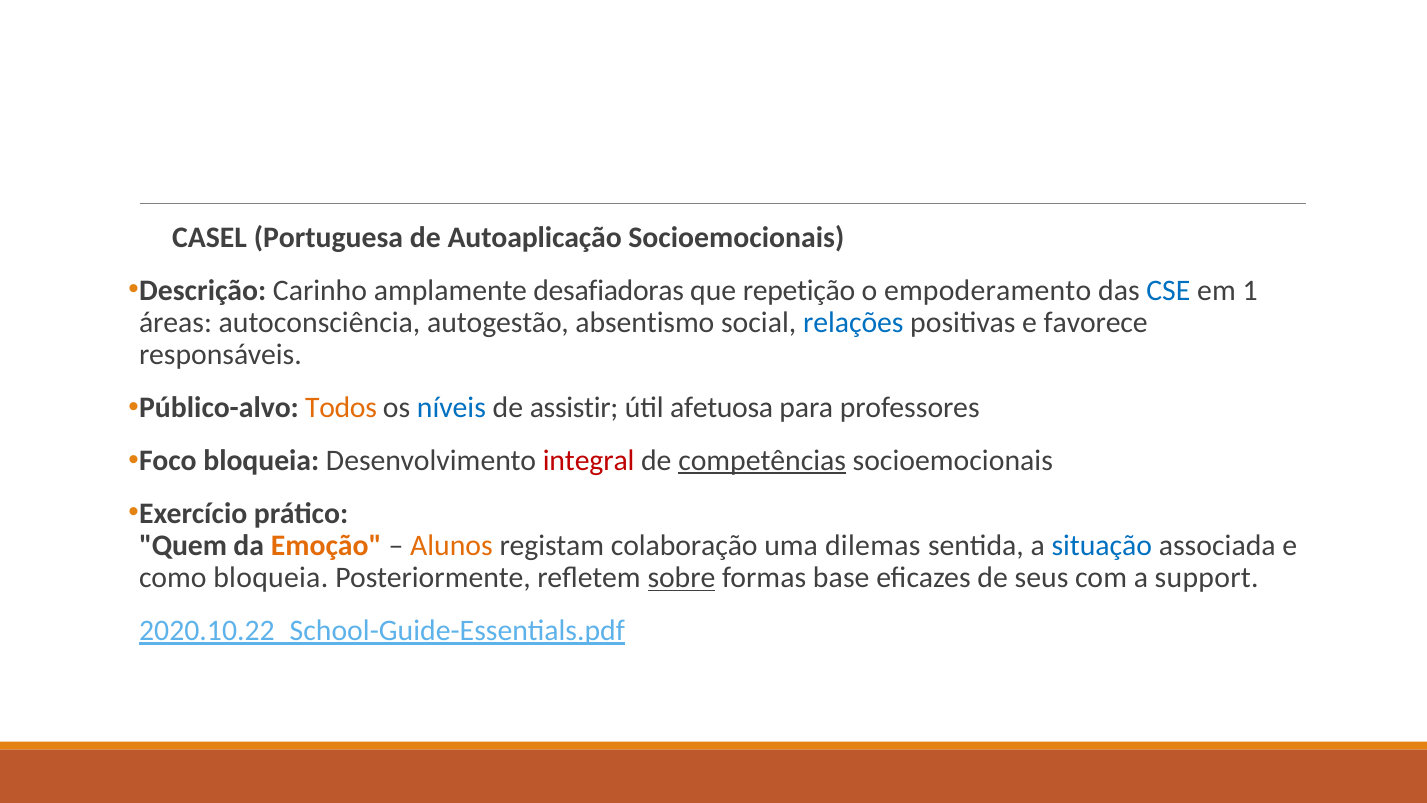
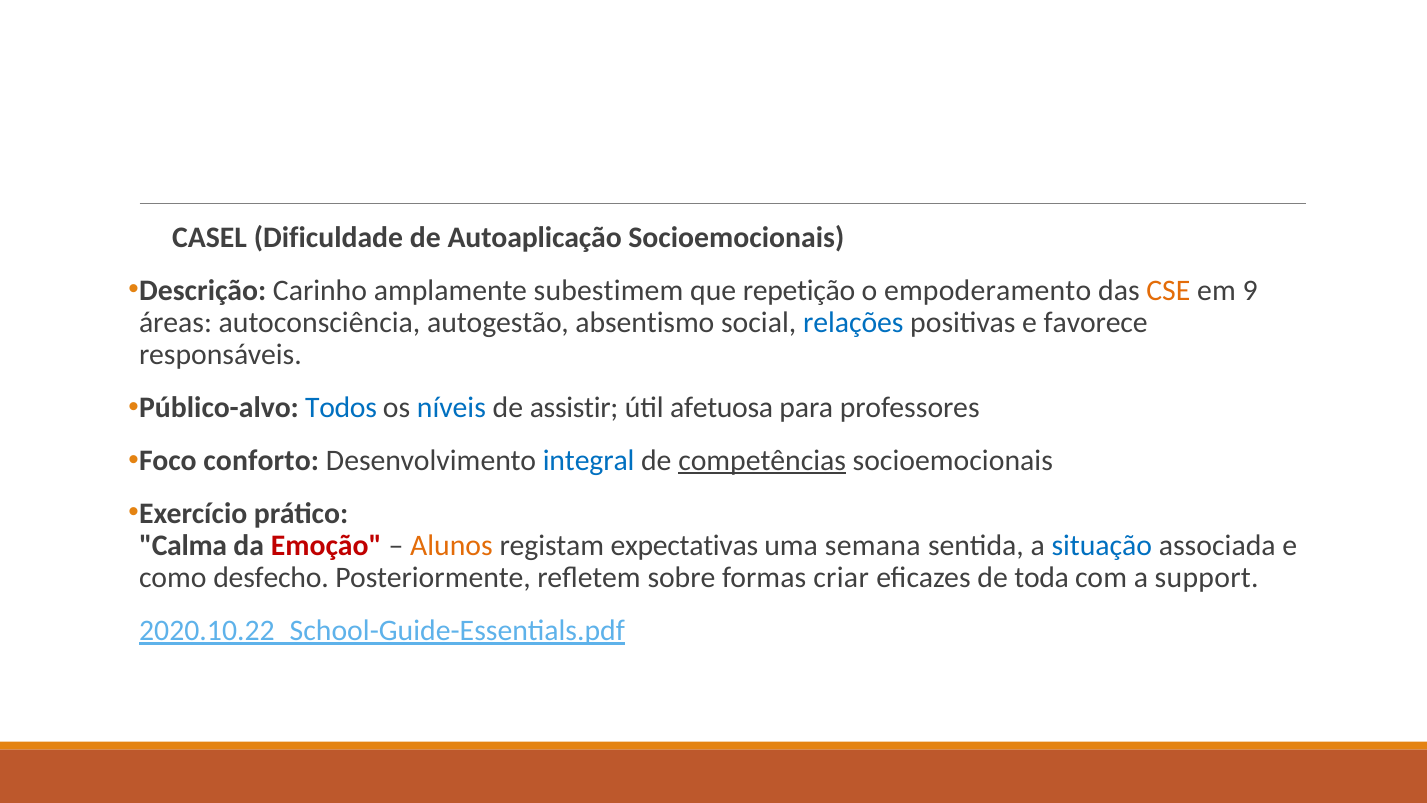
Portuguesa: Portuguesa -> Dificuldade
desafiadoras: desafiadoras -> subestimem
CSE colour: blue -> orange
1: 1 -> 9
Todos colour: orange -> blue
Foco bloqueia: bloqueia -> conforto
integral colour: red -> blue
Quem: Quem -> Calma
Emoção colour: orange -> red
colaboração: colaboração -> expectativas
dilemas: dilemas -> semana
como bloqueia: bloqueia -> desfecho
sobre underline: present -> none
base: base -> criar
seus: seus -> toda
